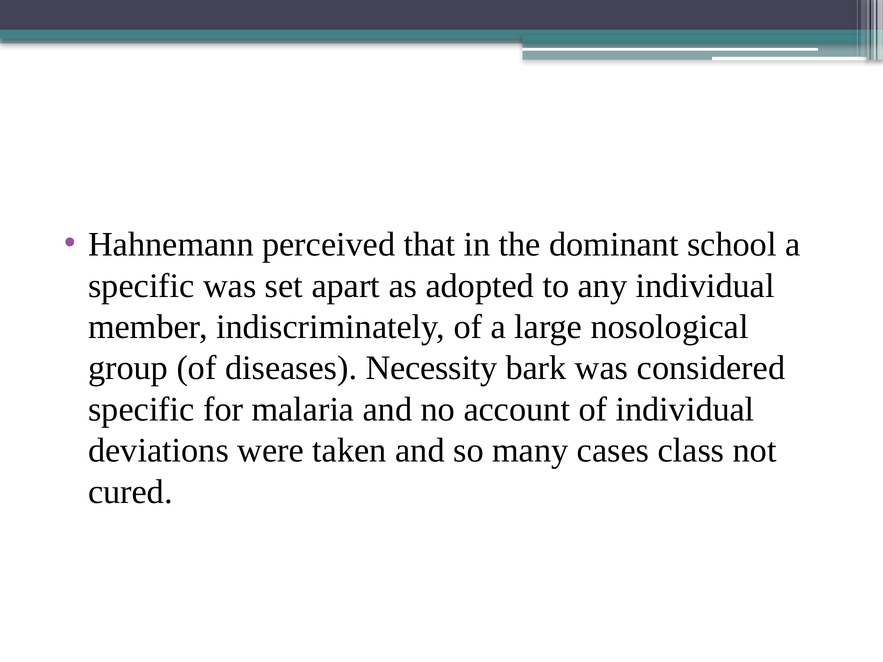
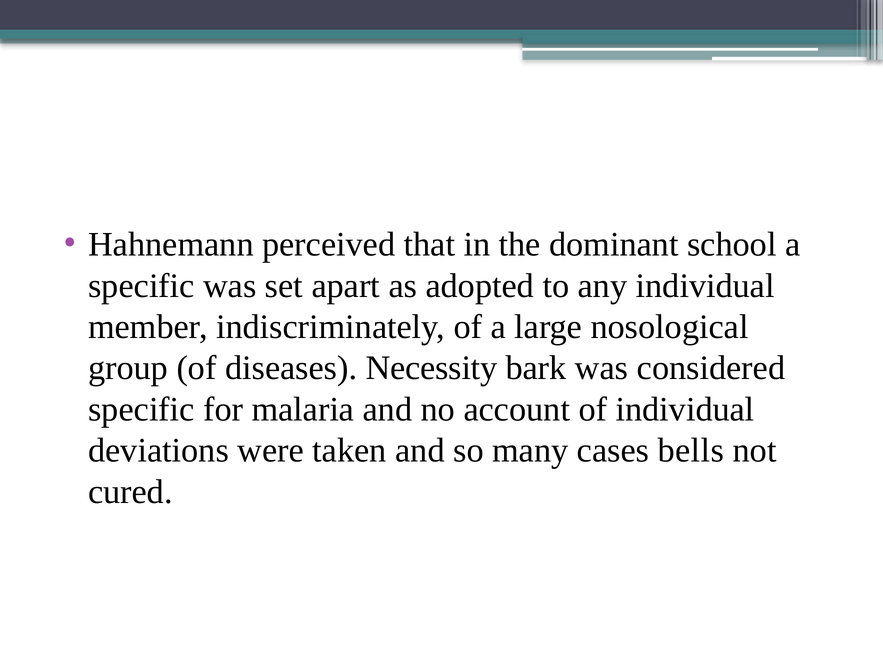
class: class -> bells
